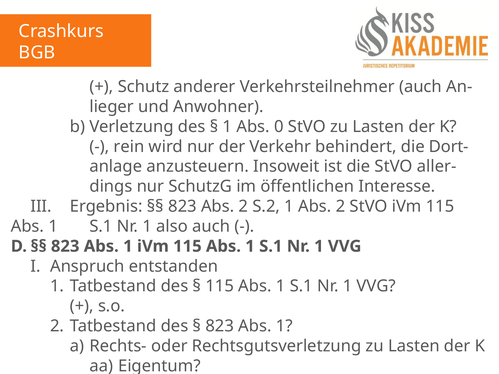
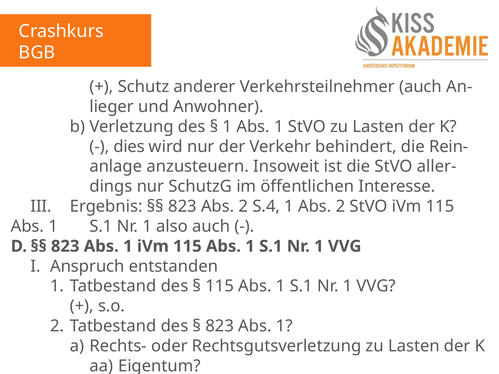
1 Abs 0: 0 -> 1
rein: rein -> dies
Dort-: Dort- -> Rein-
S.2: S.2 -> S.4
